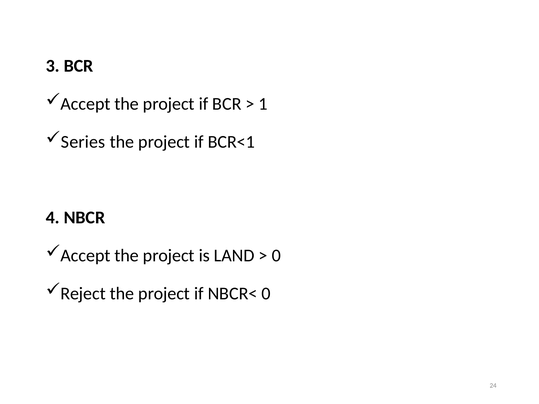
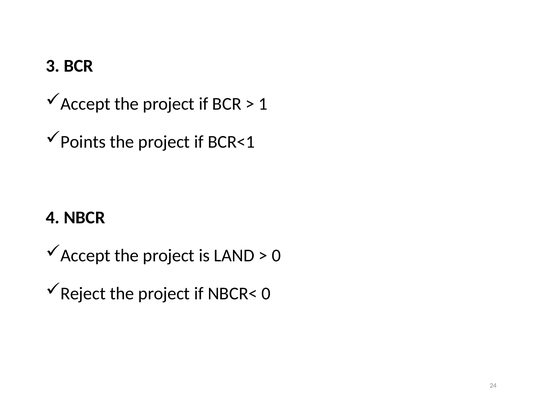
Series: Series -> Points
